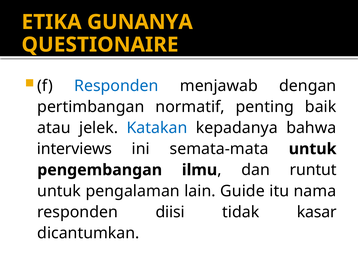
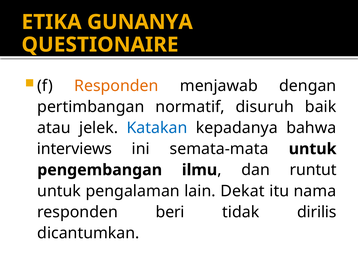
Responden at (116, 86) colour: blue -> orange
penting: penting -> disuruh
Guide: Guide -> Dekat
diisi: diisi -> beri
kasar: kasar -> dirilis
